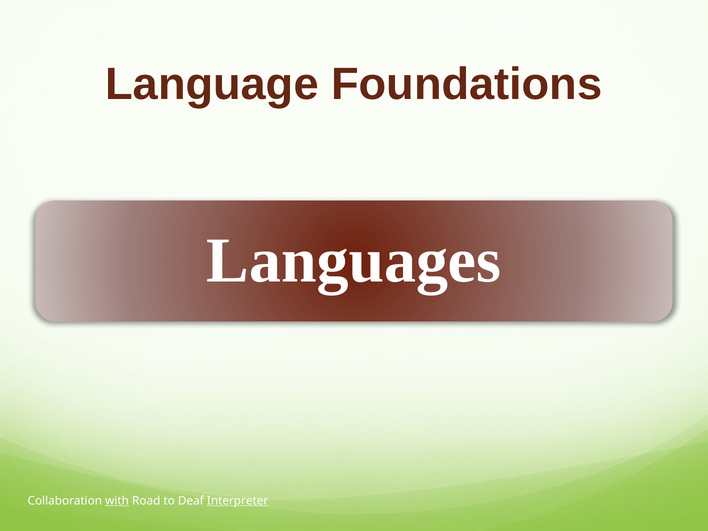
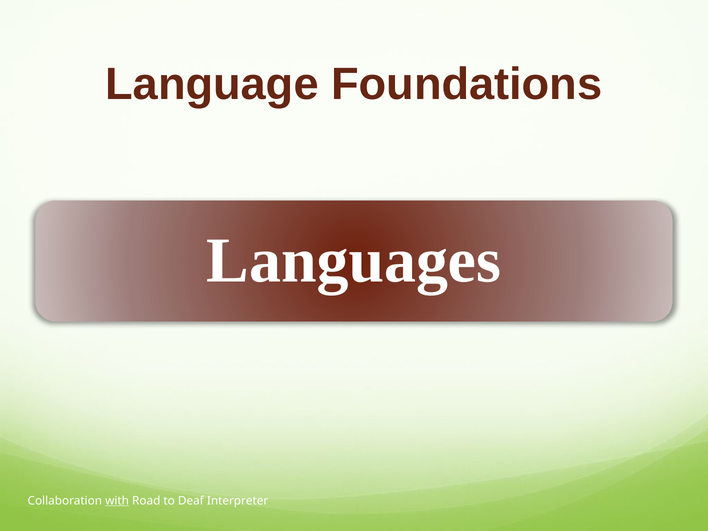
Interpreter underline: present -> none
